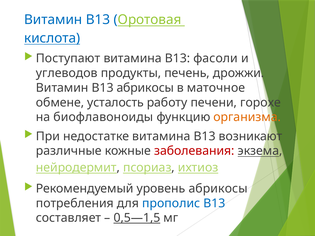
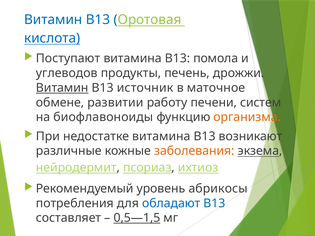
фасоли: фасоли -> помола
Витамин at (62, 88) underline: none -> present
В13 абрикосы: абрикосы -> источник
усталость: усталость -> развитии
горохе: горохе -> систем
заболевания colour: red -> orange
прополис: прополис -> обладают
